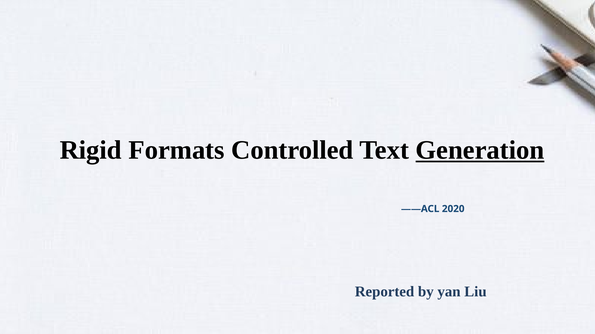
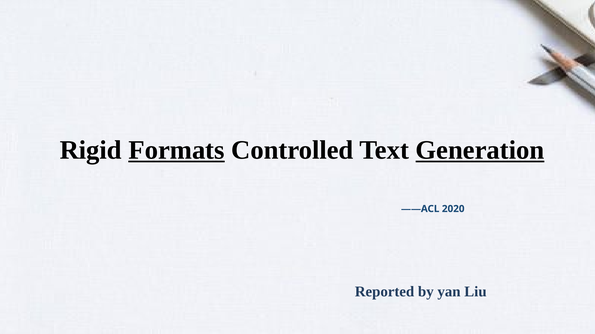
Formats underline: none -> present
